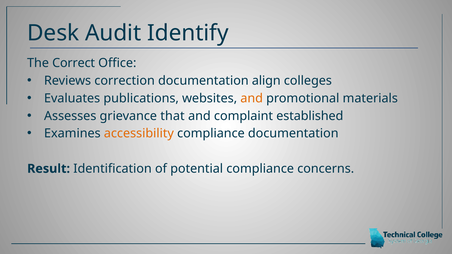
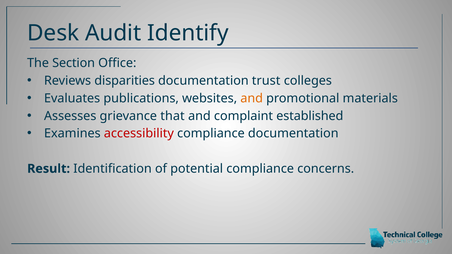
Correct: Correct -> Section
correction: correction -> disparities
align: align -> trust
accessibility colour: orange -> red
